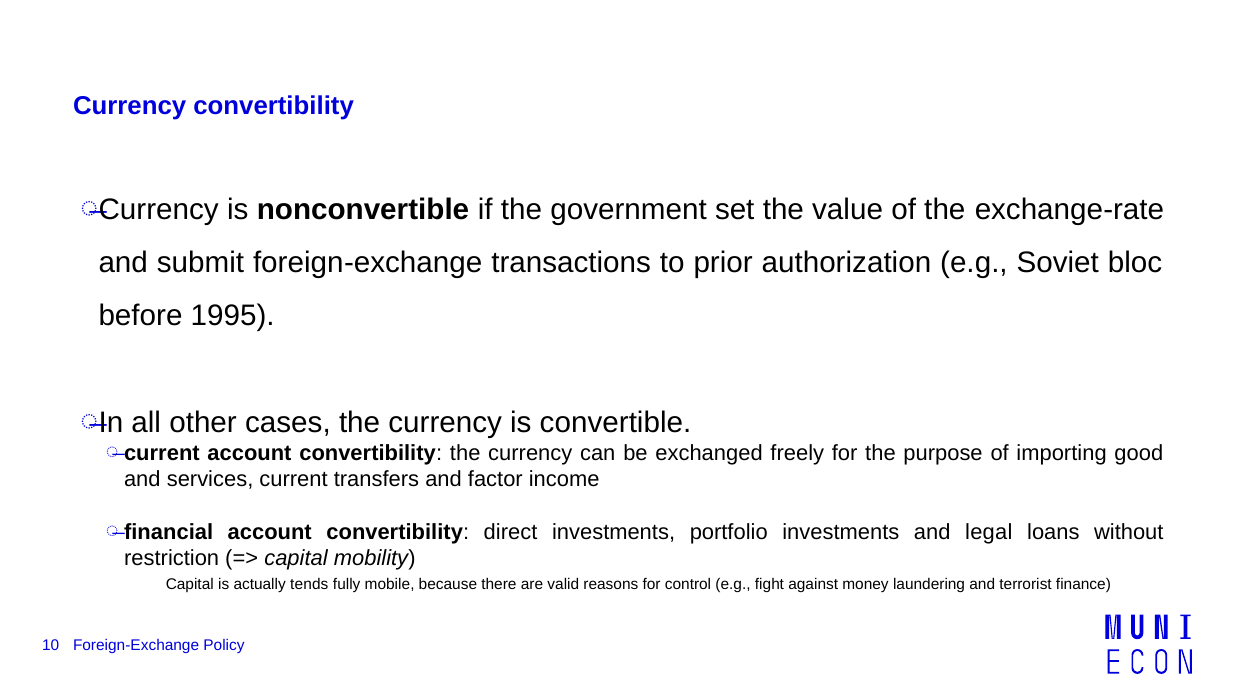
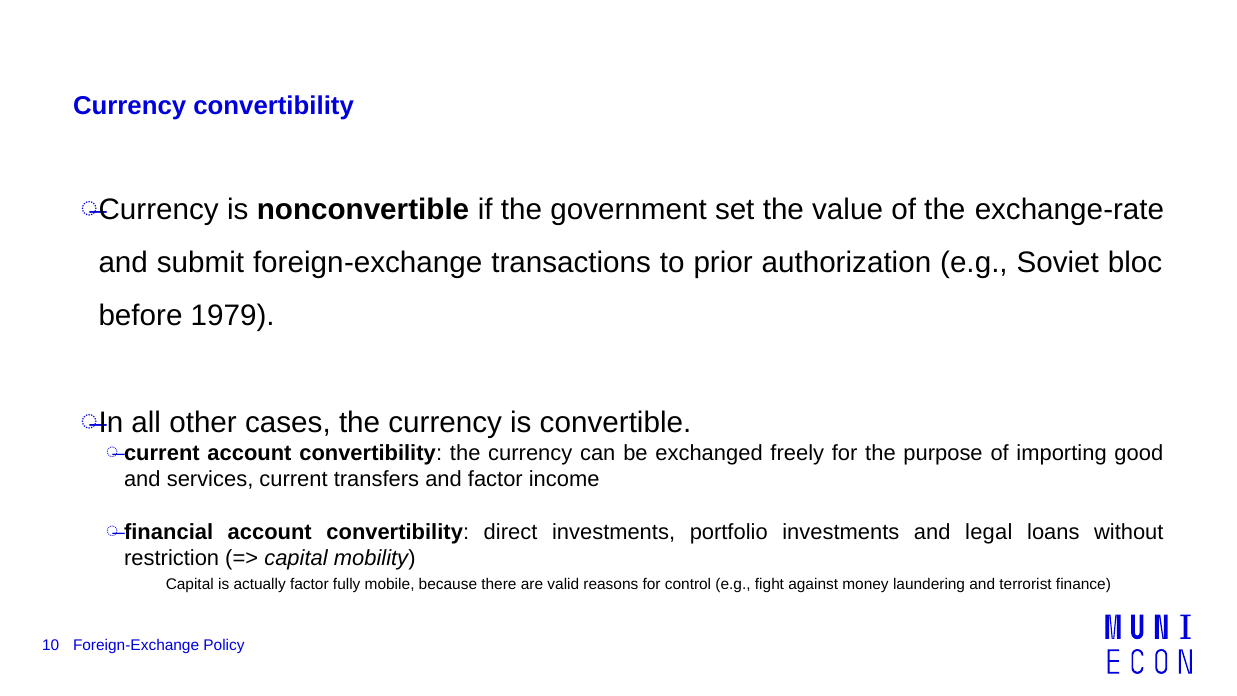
1995: 1995 -> 1979
actually tends: tends -> factor
